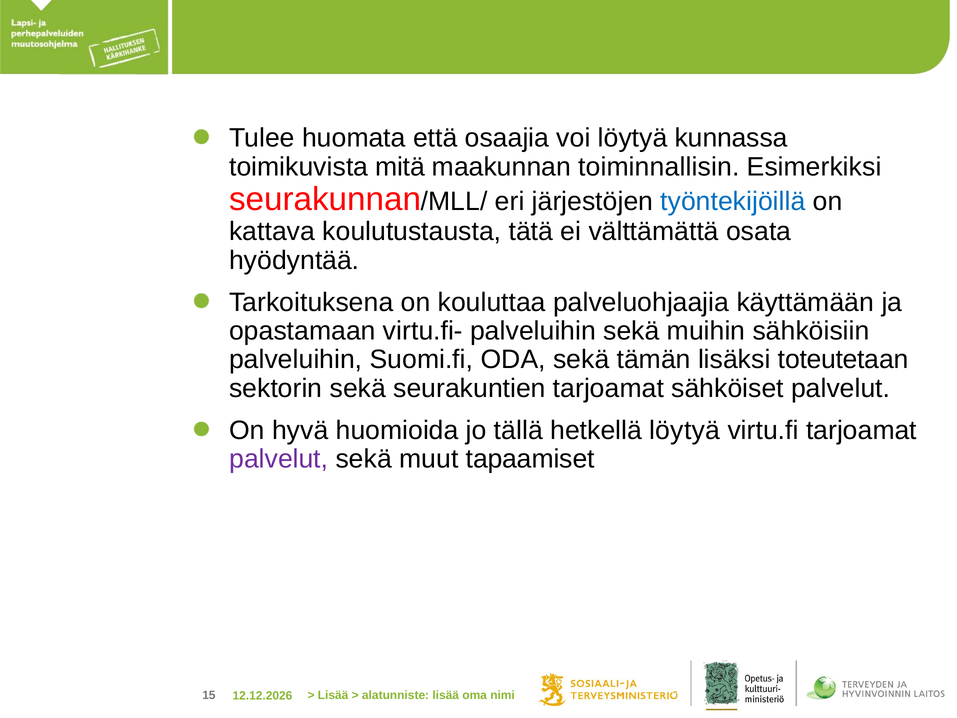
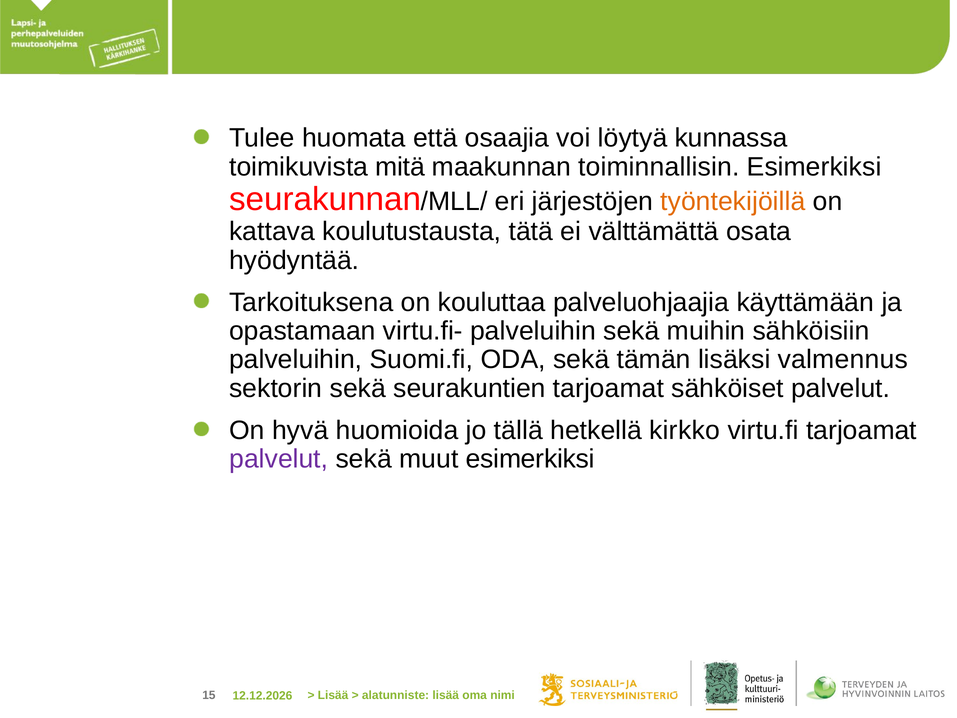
työntekijöillä colour: blue -> orange
toteutetaan: toteutetaan -> valmennus
hetkellä löytyä: löytyä -> kirkko
muut tapaamiset: tapaamiset -> esimerkiksi
